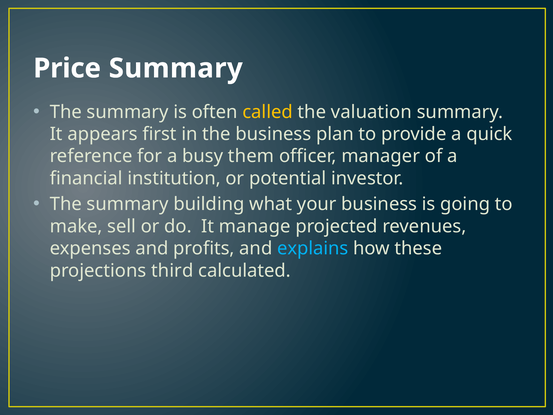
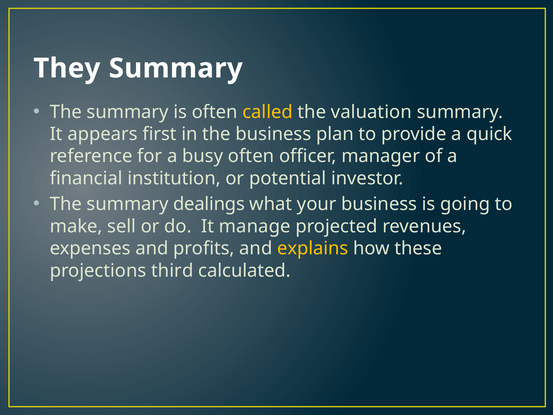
Price: Price -> They
busy them: them -> often
building: building -> dealings
explains colour: light blue -> yellow
